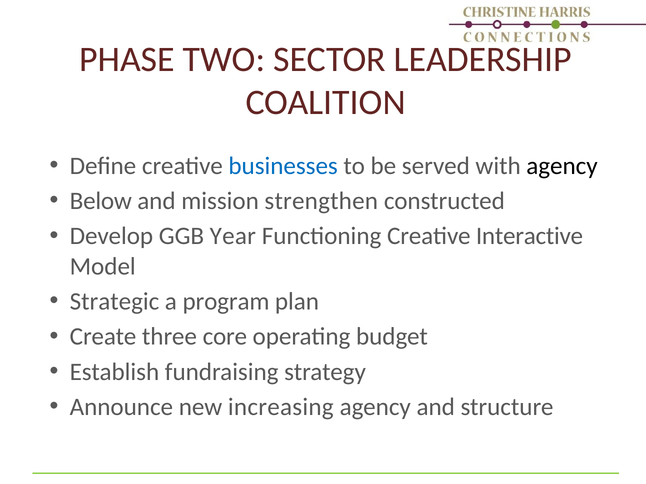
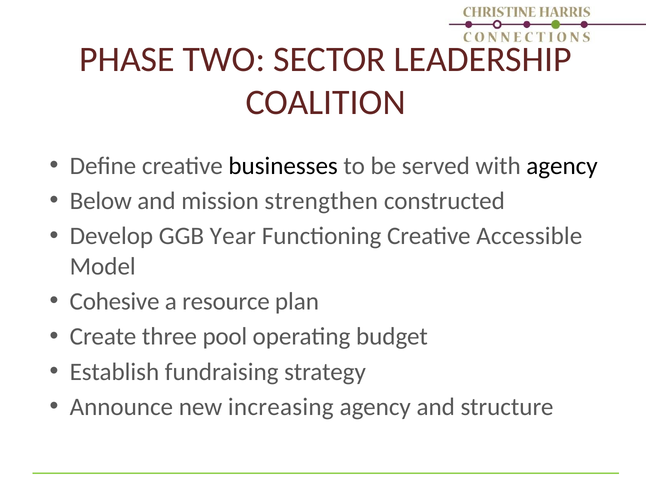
businesses colour: blue -> black
Interactive: Interactive -> Accessible
Strategic: Strategic -> Cohesive
program: program -> resource
core: core -> pool
